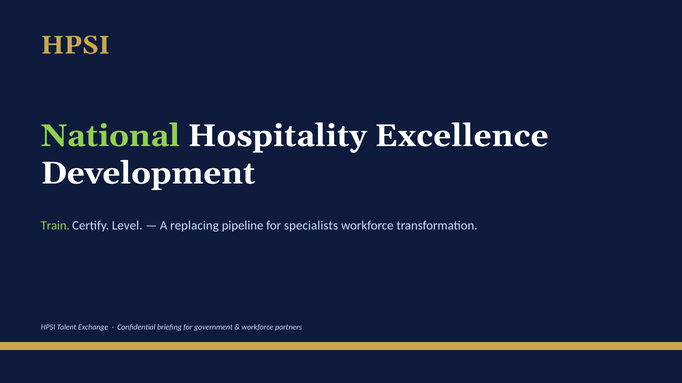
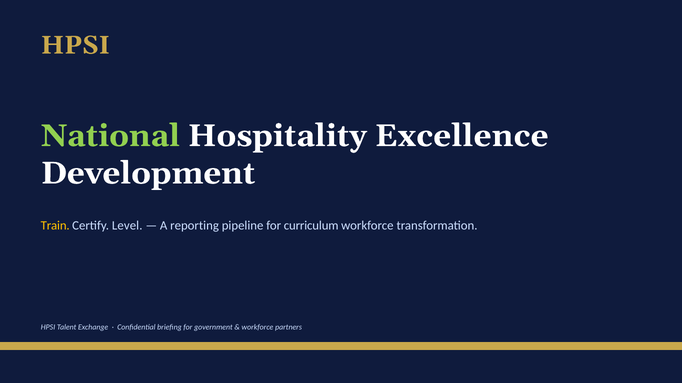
Train colour: light green -> yellow
replacing: replacing -> reporting
specialists: specialists -> curriculum
